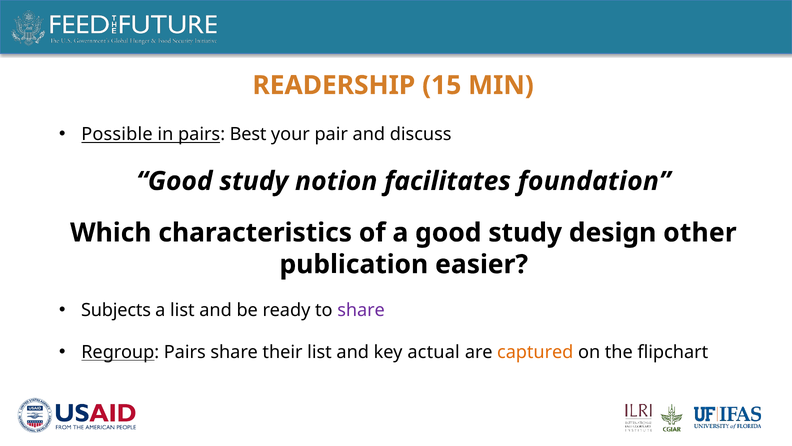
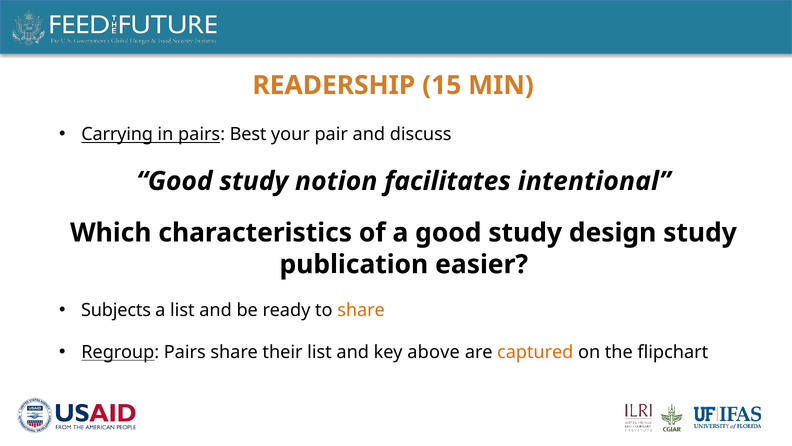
Possible: Possible -> Carrying
foundation: foundation -> intentional
design other: other -> study
share at (361, 310) colour: purple -> orange
actual: actual -> above
